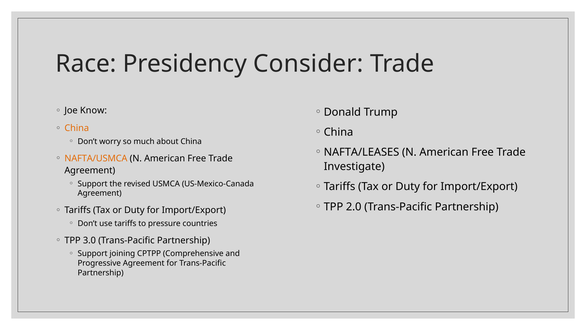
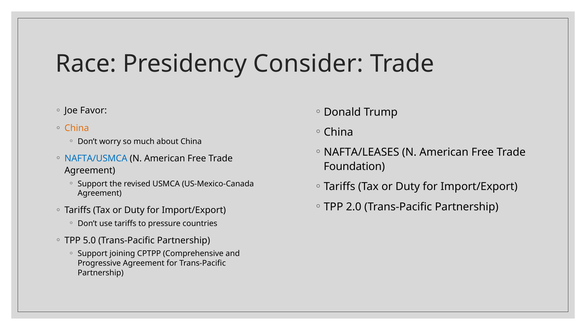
Know: Know -> Favor
NAFTA/USMCA colour: orange -> blue
Investigate: Investigate -> Foundation
3.0: 3.0 -> 5.0
